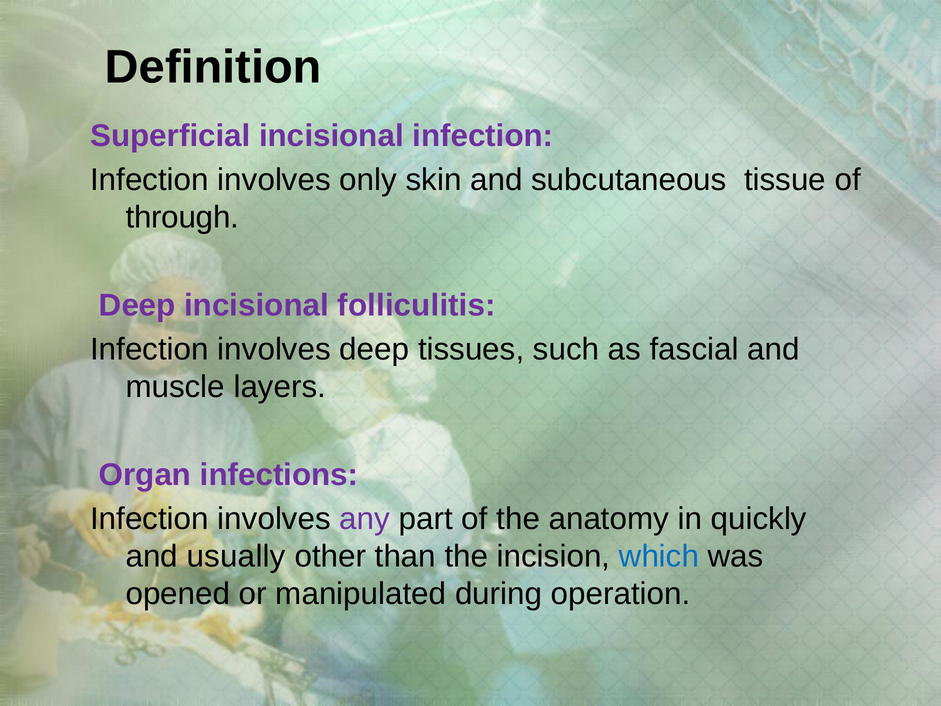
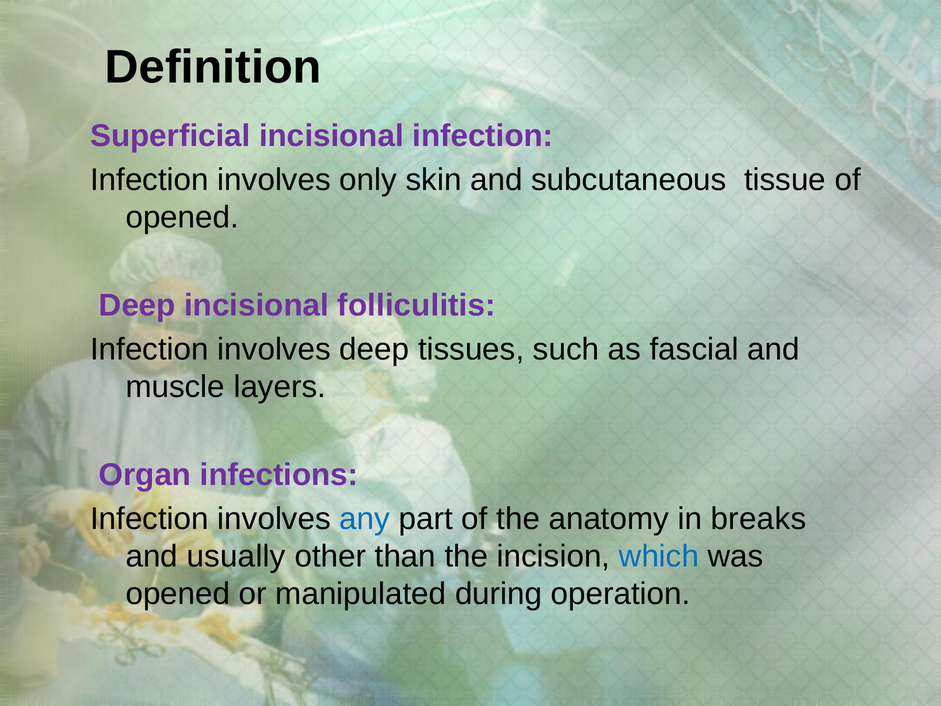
through at (182, 218): through -> opened
any colour: purple -> blue
quickly: quickly -> breaks
